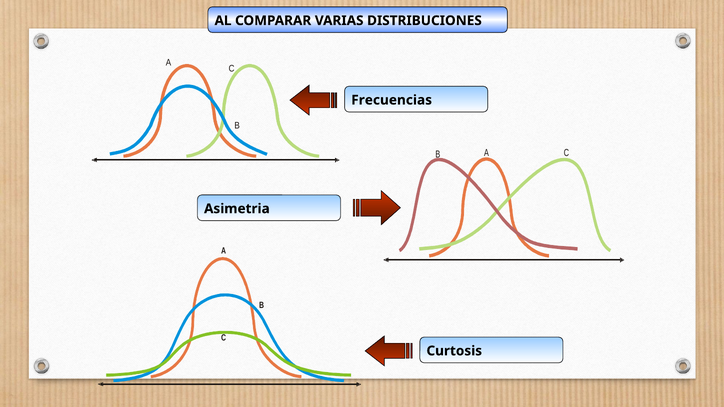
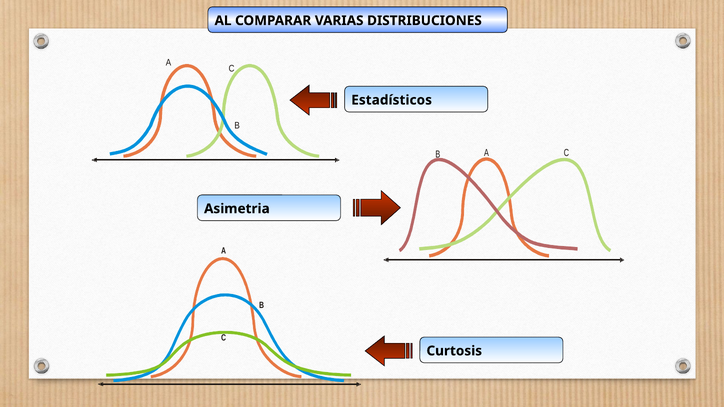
Frecuencias: Frecuencias -> Estadísticos
